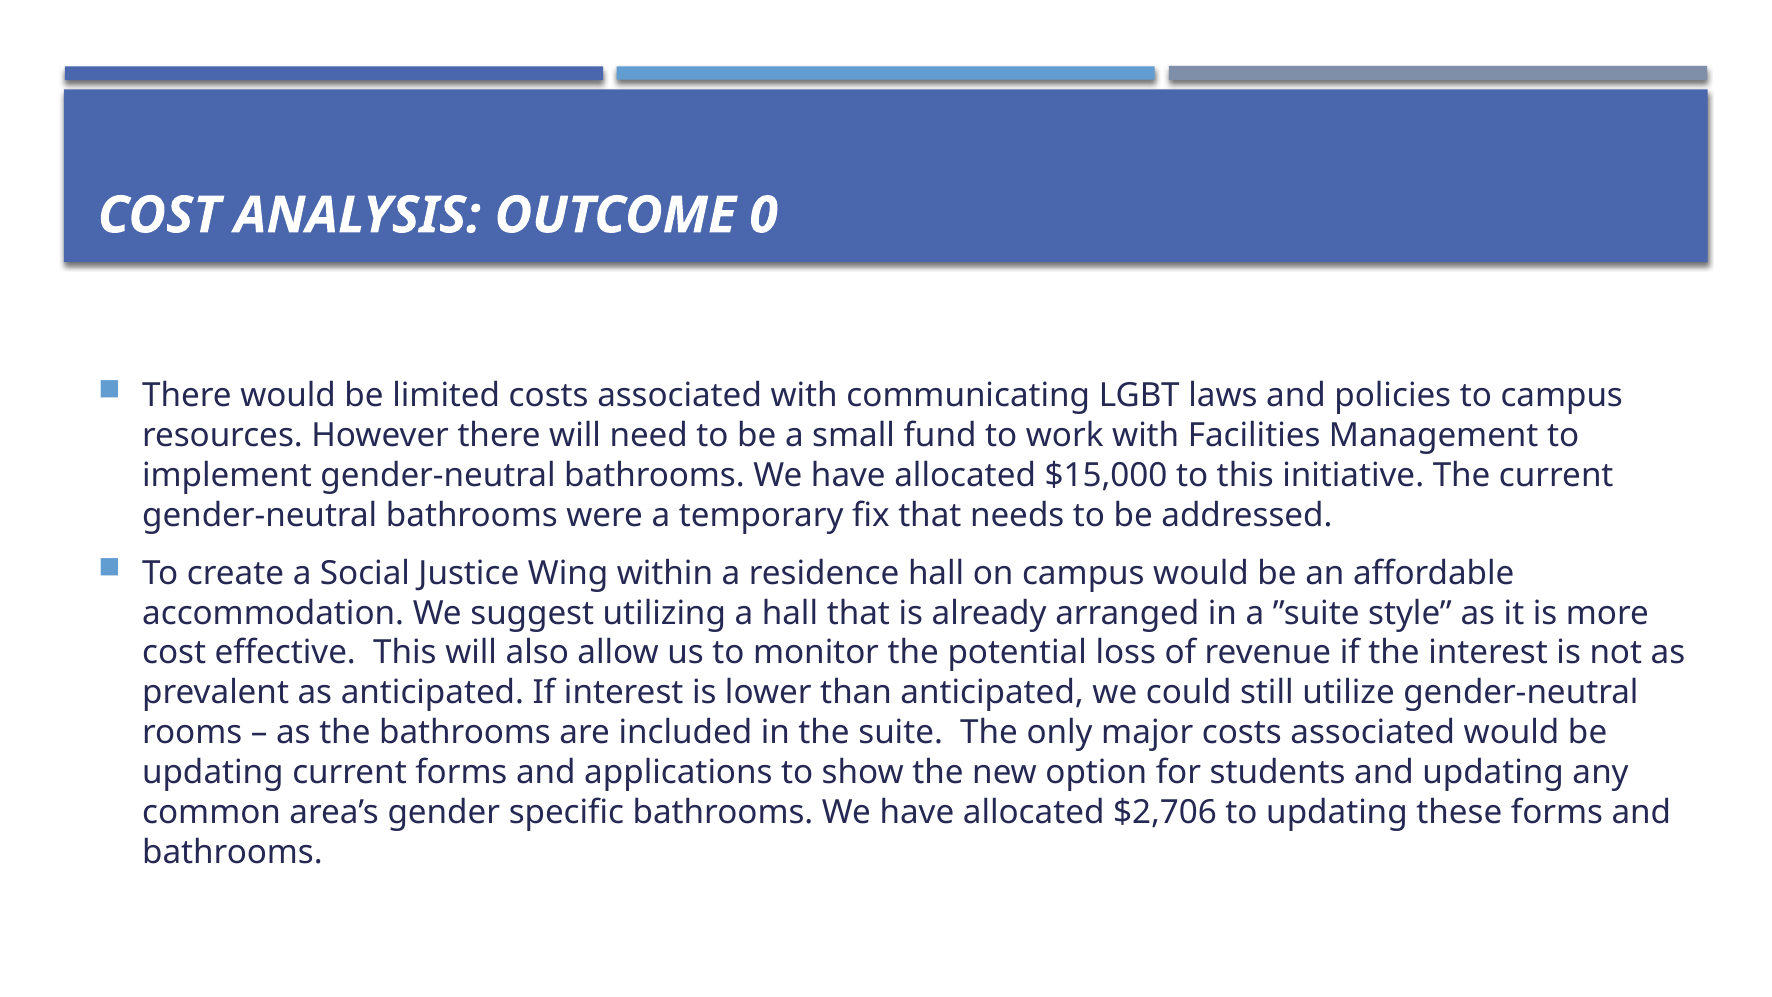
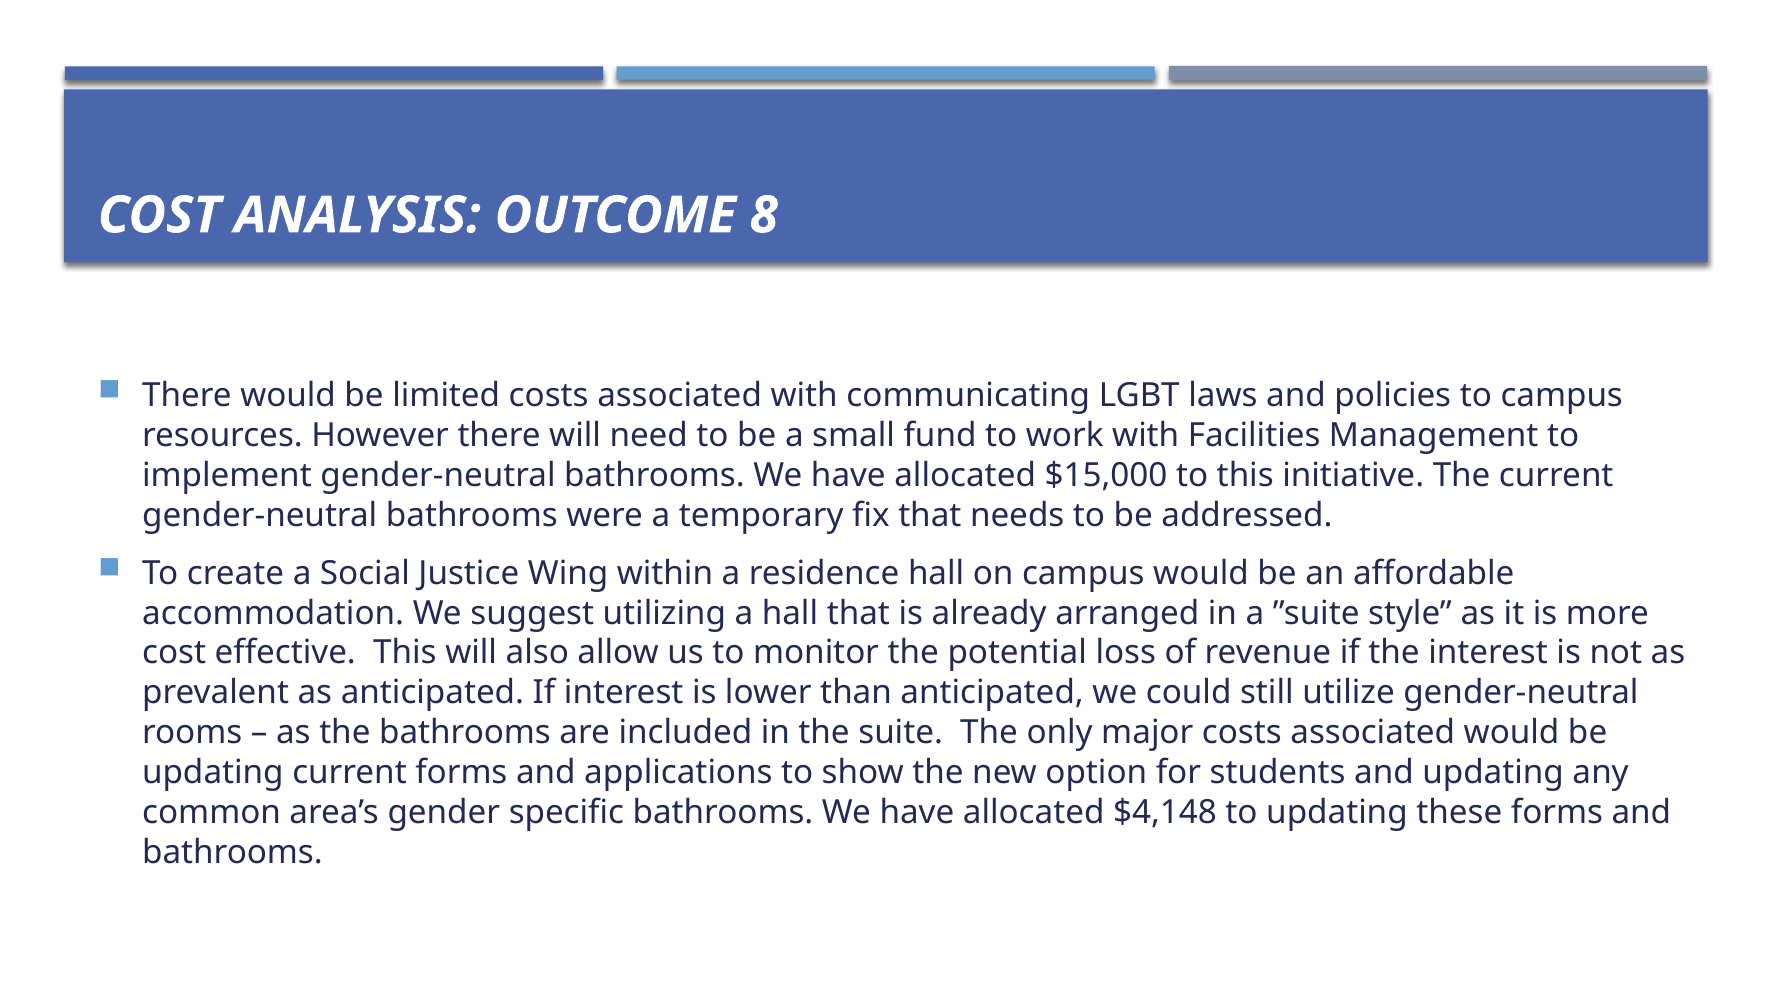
0: 0 -> 8
$2,706: $2,706 -> $4,148
